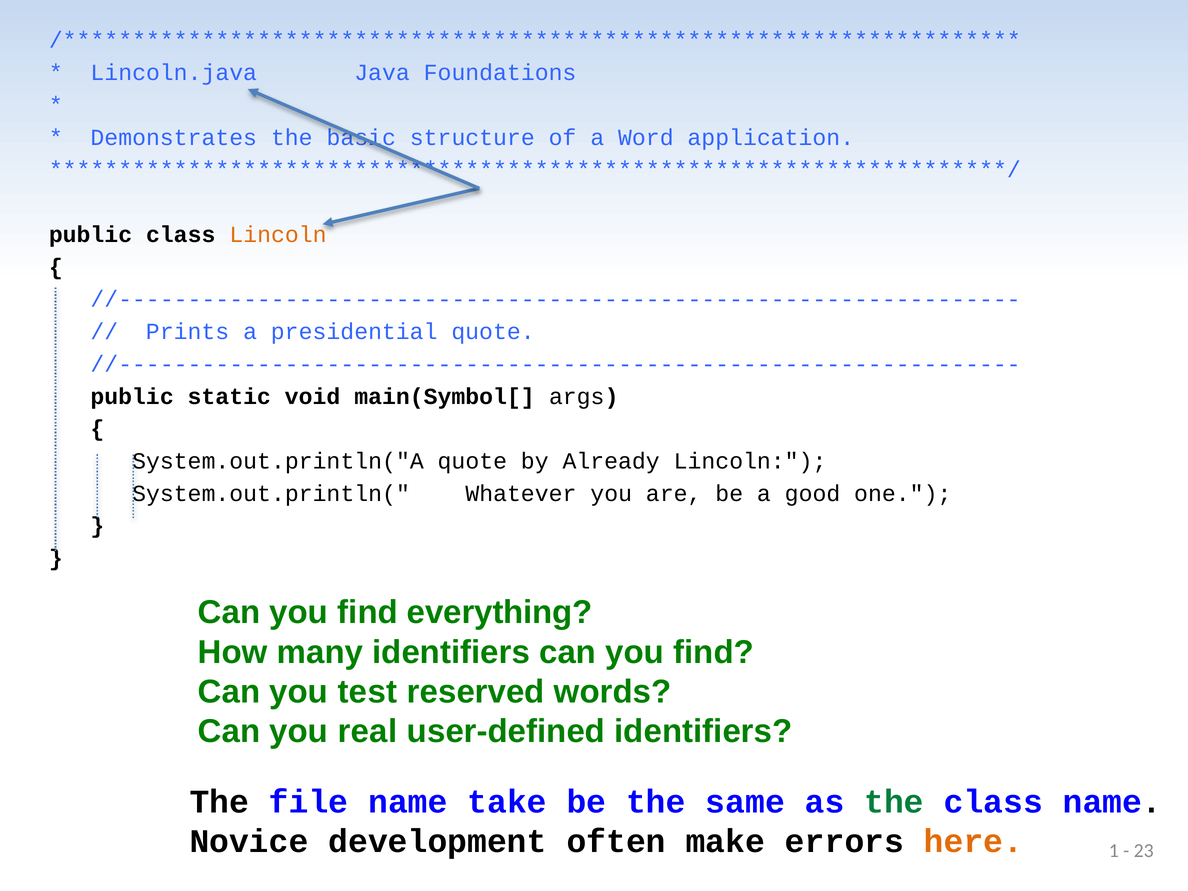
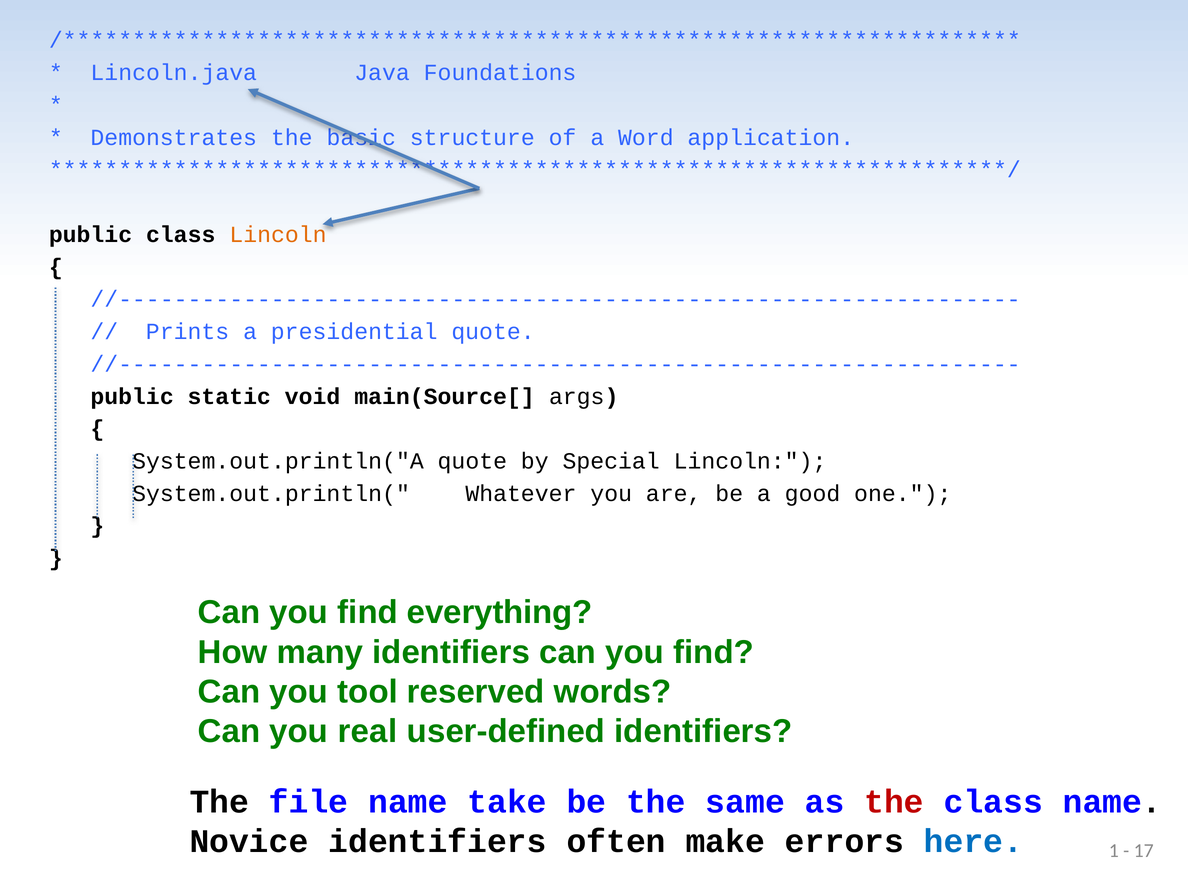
main(Symbol[: main(Symbol[ -> main(Source[
Already: Already -> Special
test: test -> tool
the at (894, 802) colour: green -> red
Novice development: development -> identifiers
here colour: orange -> blue
23: 23 -> 17
